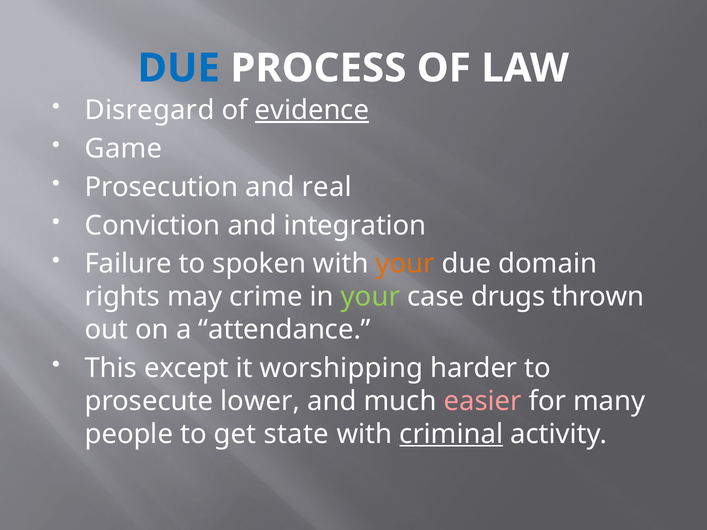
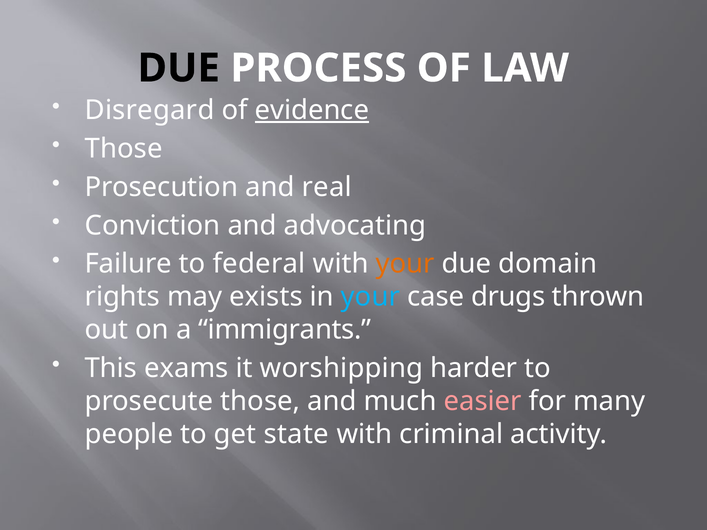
DUE at (179, 68) colour: blue -> black
Game at (124, 149): Game -> Those
integration: integration -> advocating
spoken: spoken -> federal
crime: crime -> exists
your at (370, 297) colour: light green -> light blue
attendance: attendance -> immigrants
except: except -> exams
prosecute lower: lower -> those
criminal underline: present -> none
